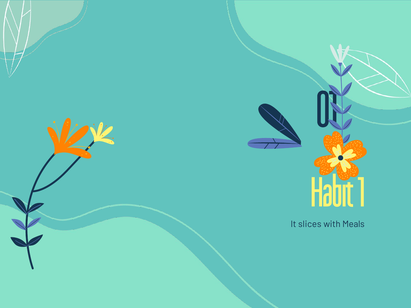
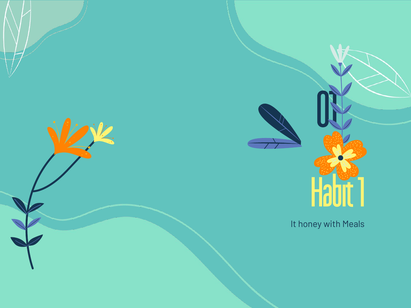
slices: slices -> honey
